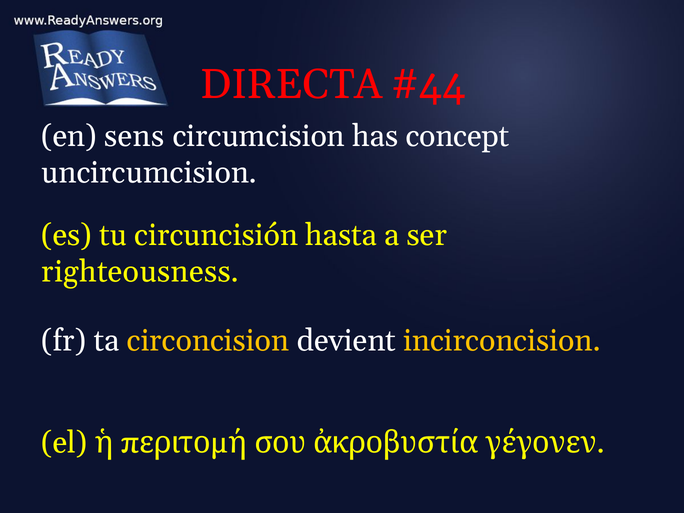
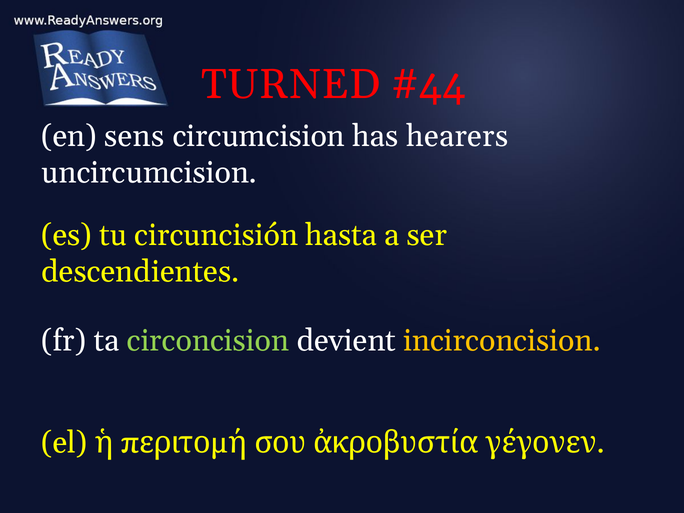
DIRECTA: DIRECTA -> TURNED
concept: concept -> hearers
righteousness: righteousness -> descendientes
circoncision colour: yellow -> light green
